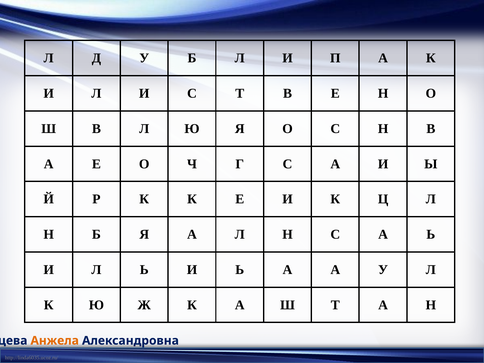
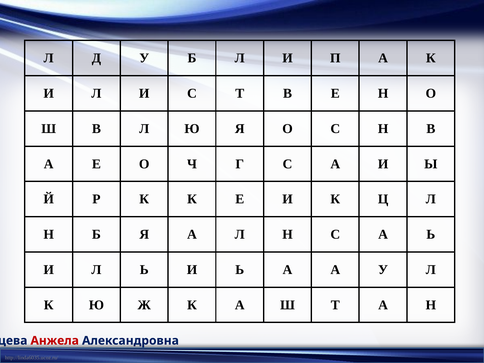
Анжела colour: orange -> red
